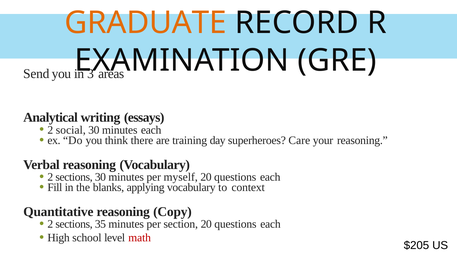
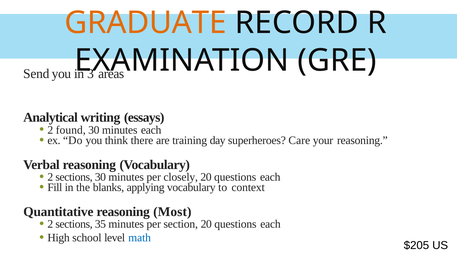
social: social -> found
myself: myself -> closely
Copy: Copy -> Most
math colour: red -> blue
